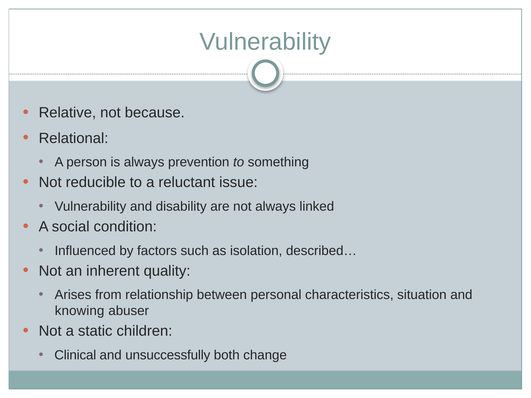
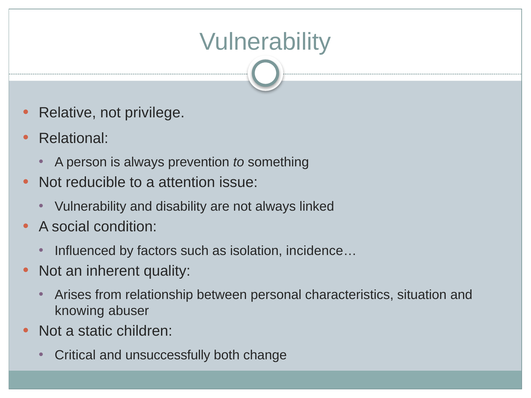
because: because -> privilege
reluctant: reluctant -> attention
described…: described… -> incidence…
Clinical: Clinical -> Critical
